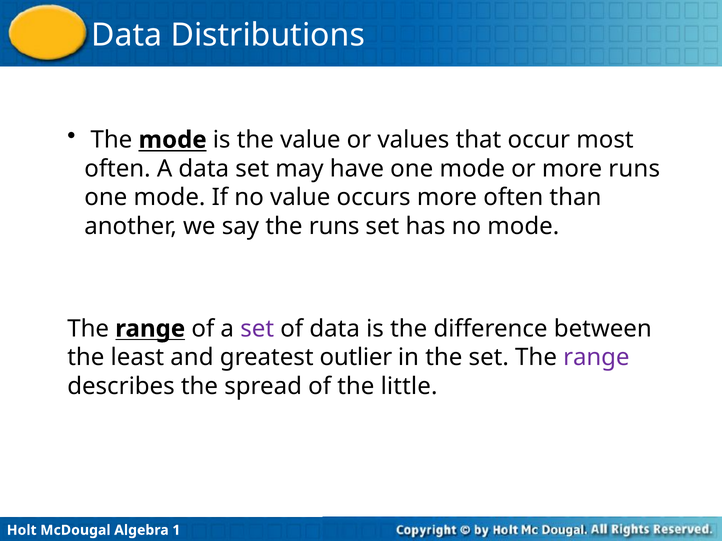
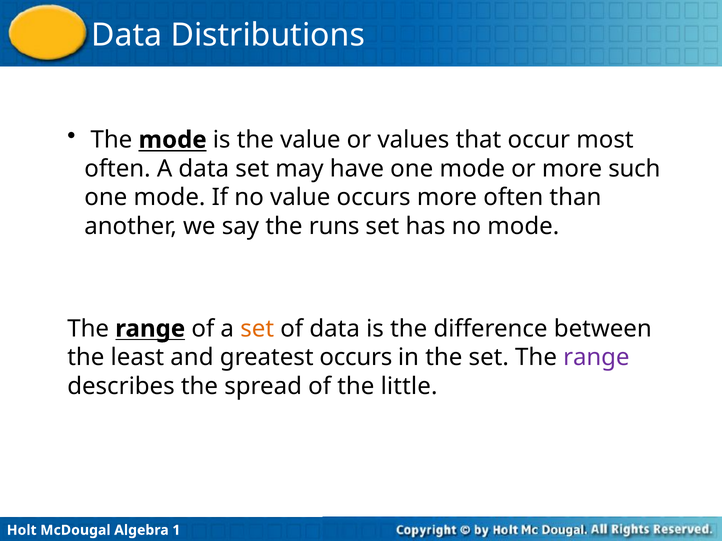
more runs: runs -> such
set at (257, 329) colour: purple -> orange
greatest outlier: outlier -> occurs
